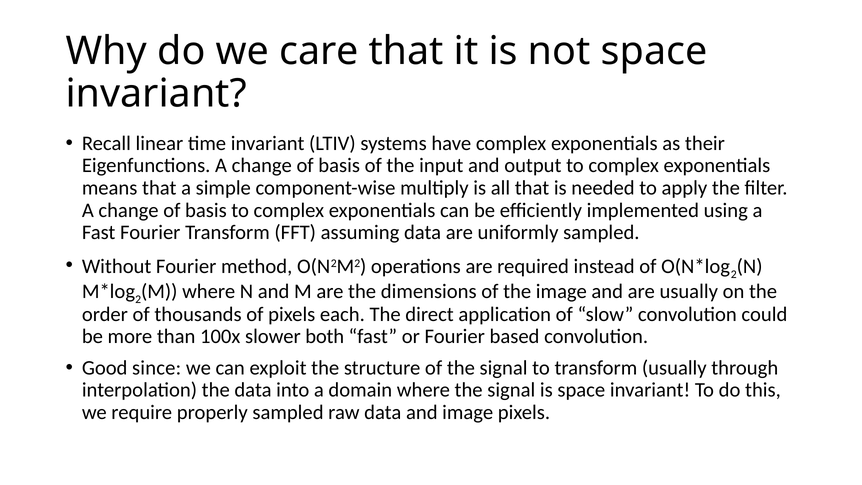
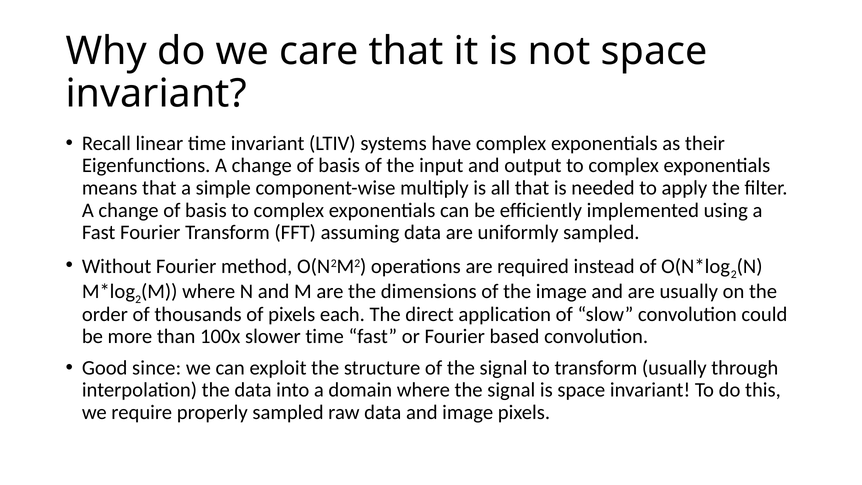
slower both: both -> time
